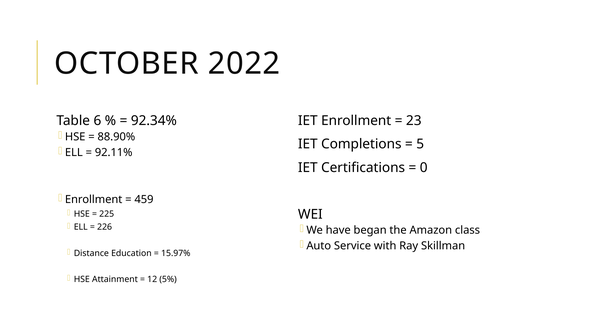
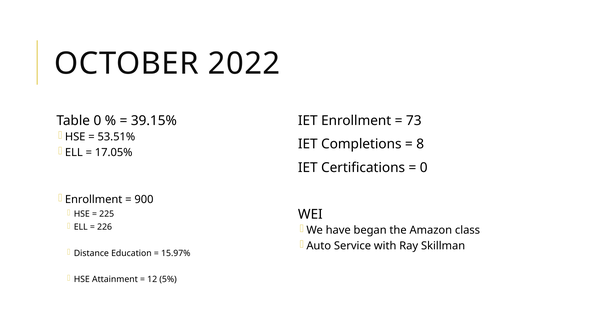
Table 6: 6 -> 0
92.34%: 92.34% -> 39.15%
23: 23 -> 73
88.90%: 88.90% -> 53.51%
5: 5 -> 8
92.11%: 92.11% -> 17.05%
459: 459 -> 900
